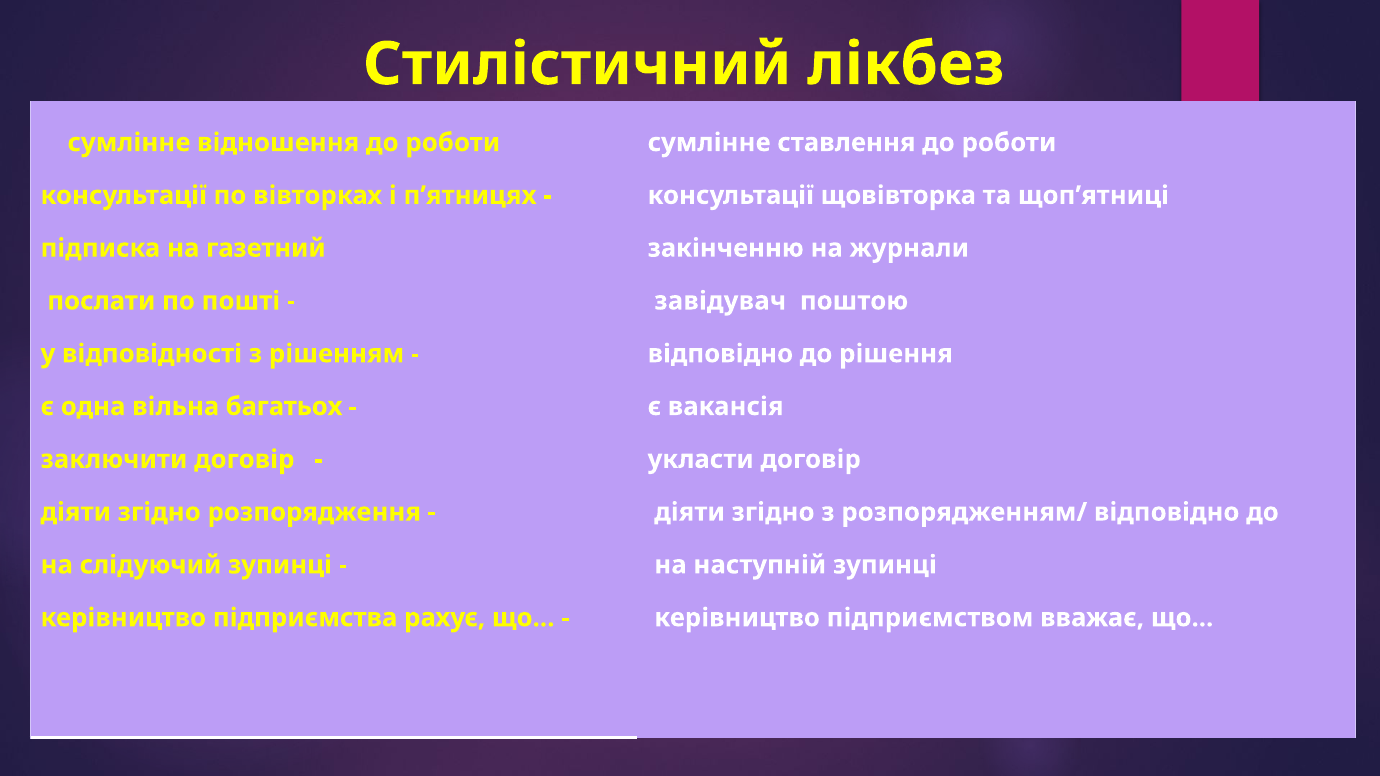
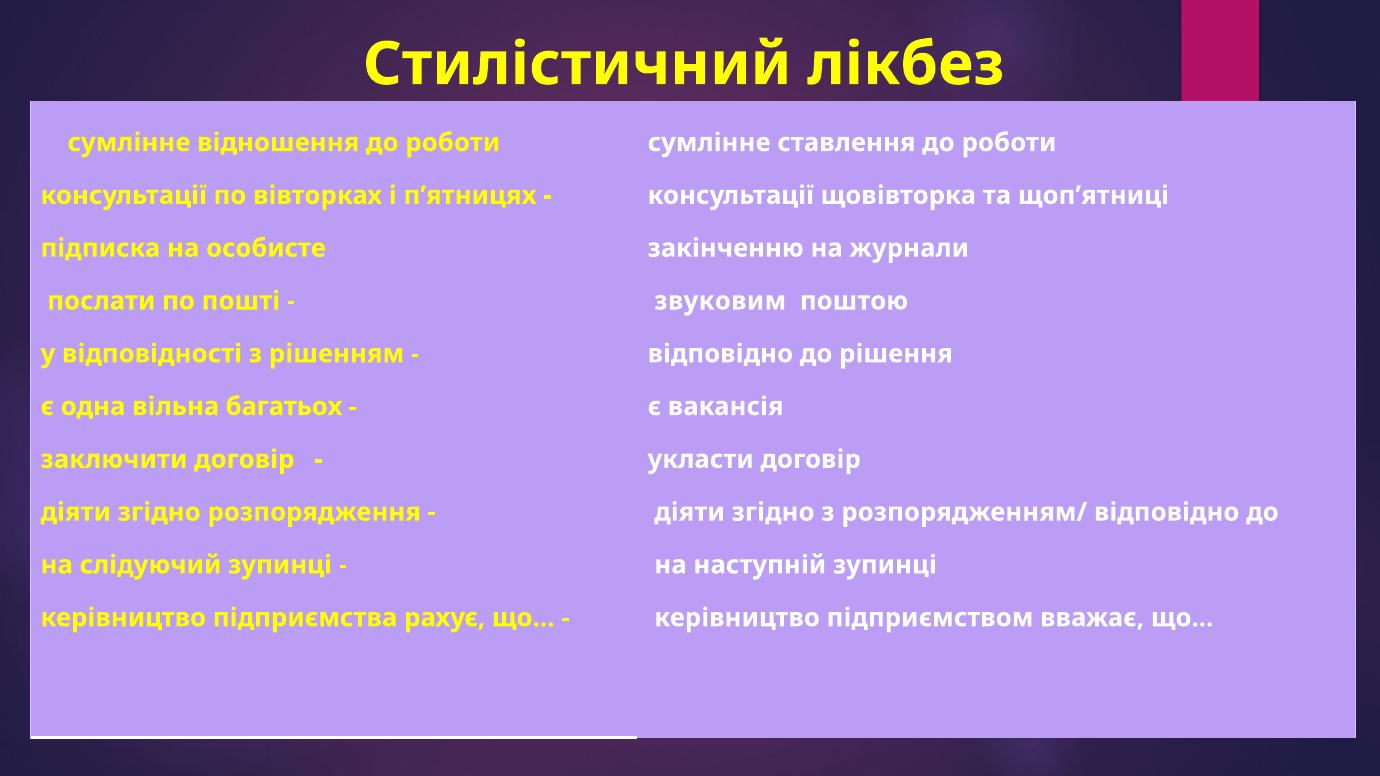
газетний: газетний -> особисте
завідувач: завідувач -> звуковим
